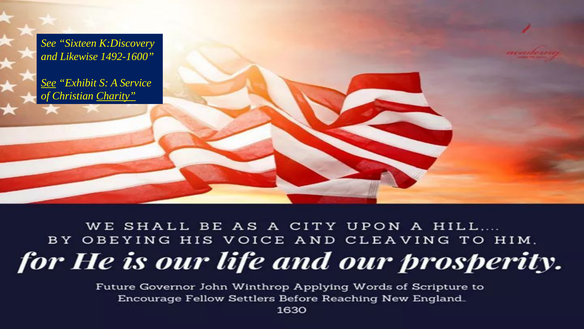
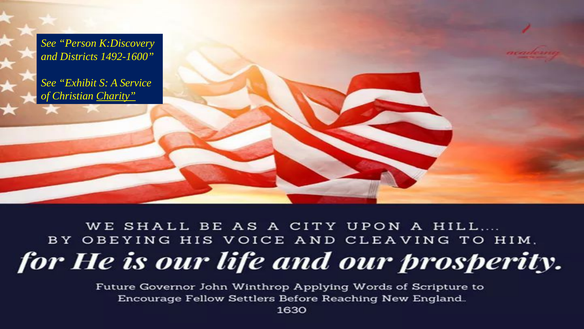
Sixteen: Sixteen -> Person
Likewise: Likewise -> Districts
See at (49, 83) underline: present -> none
